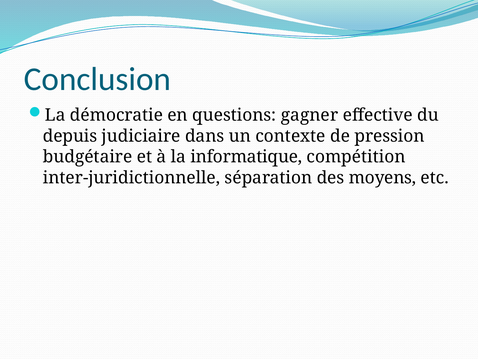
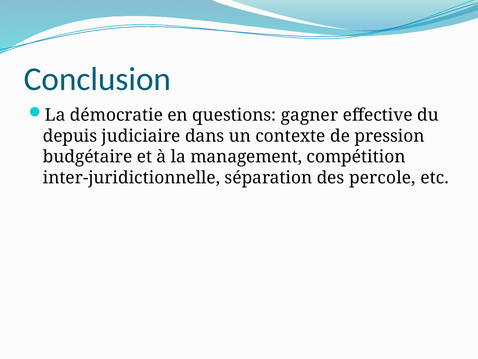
informatique: informatique -> management
moyens: moyens -> percole
